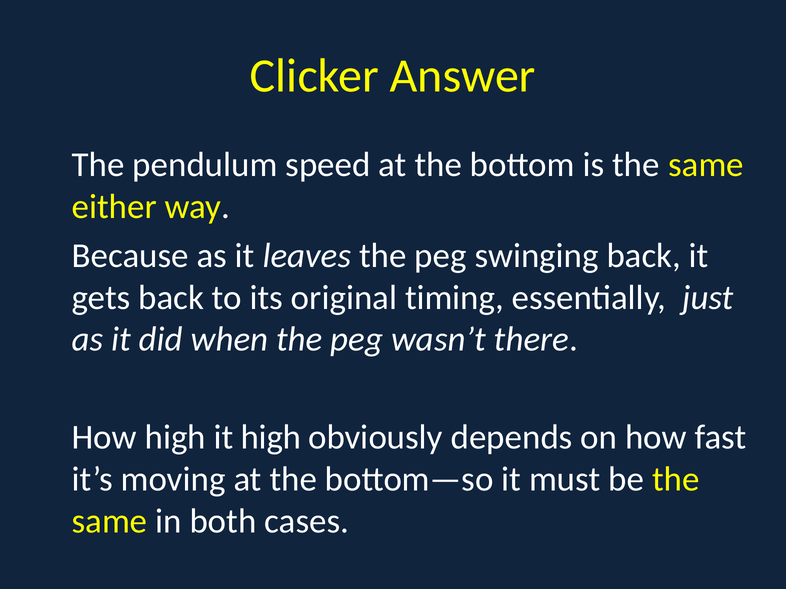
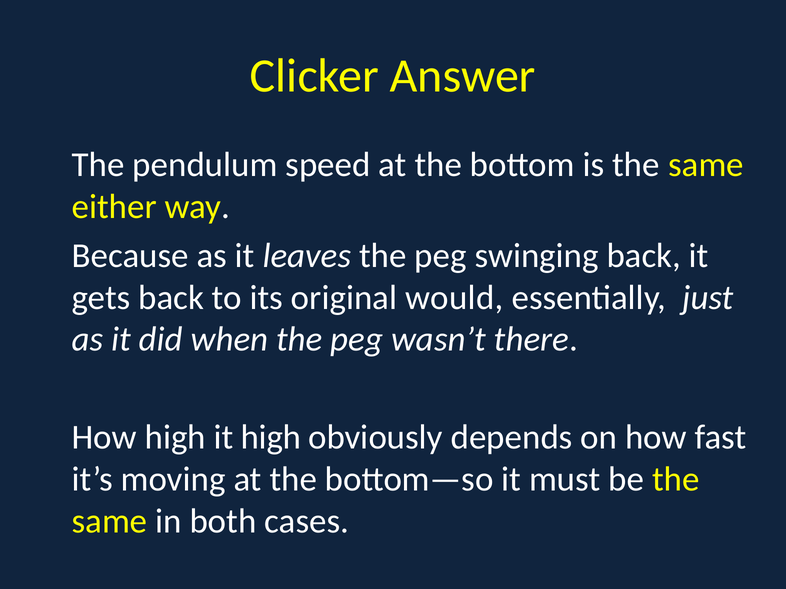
timing: timing -> would
